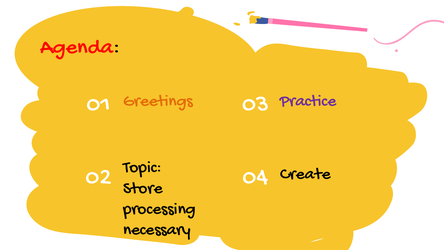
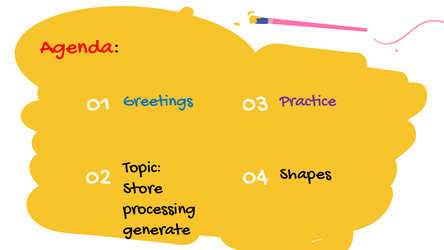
Greetings colour: orange -> blue
Create: Create -> Shapes
necessary: necessary -> generate
